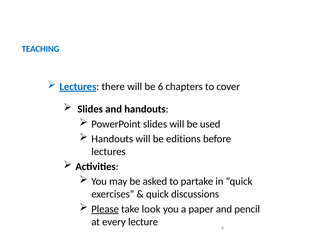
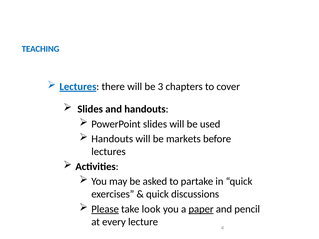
6: 6 -> 3
editions: editions -> markets
paper underline: none -> present
